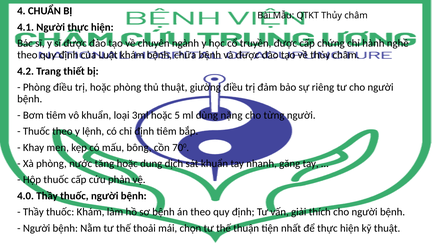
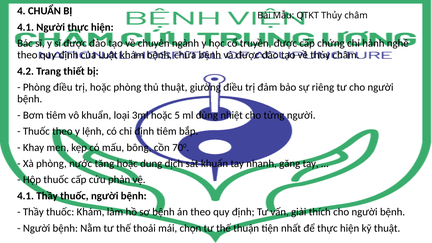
nặng: nặng -> nhiệt
4.0 at (26, 196): 4.0 -> 4.1
